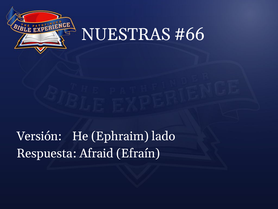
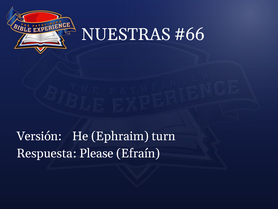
lado: lado -> turn
Afraid: Afraid -> Please
